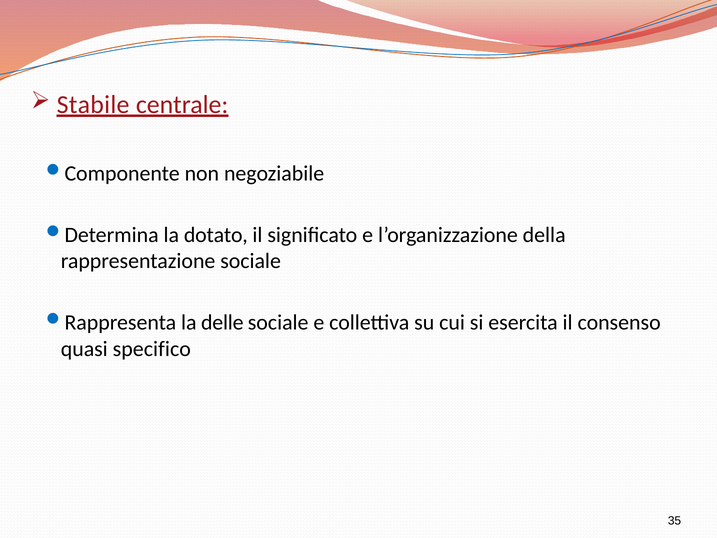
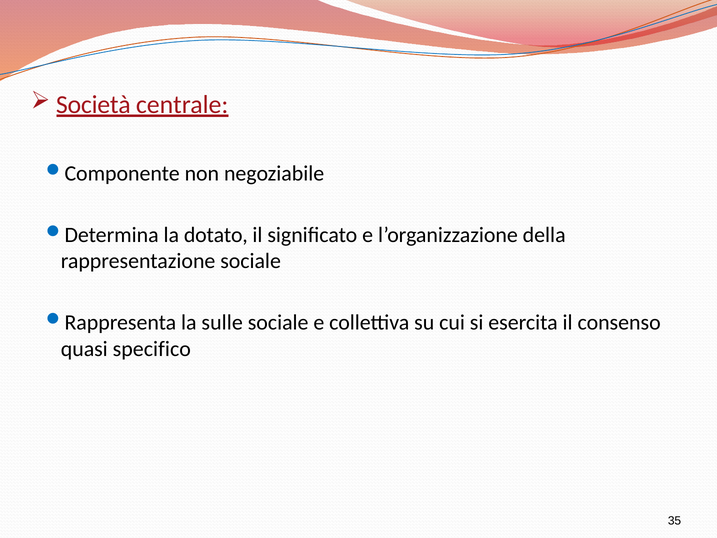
Stabile: Stabile -> Società
delle: delle -> sulle
